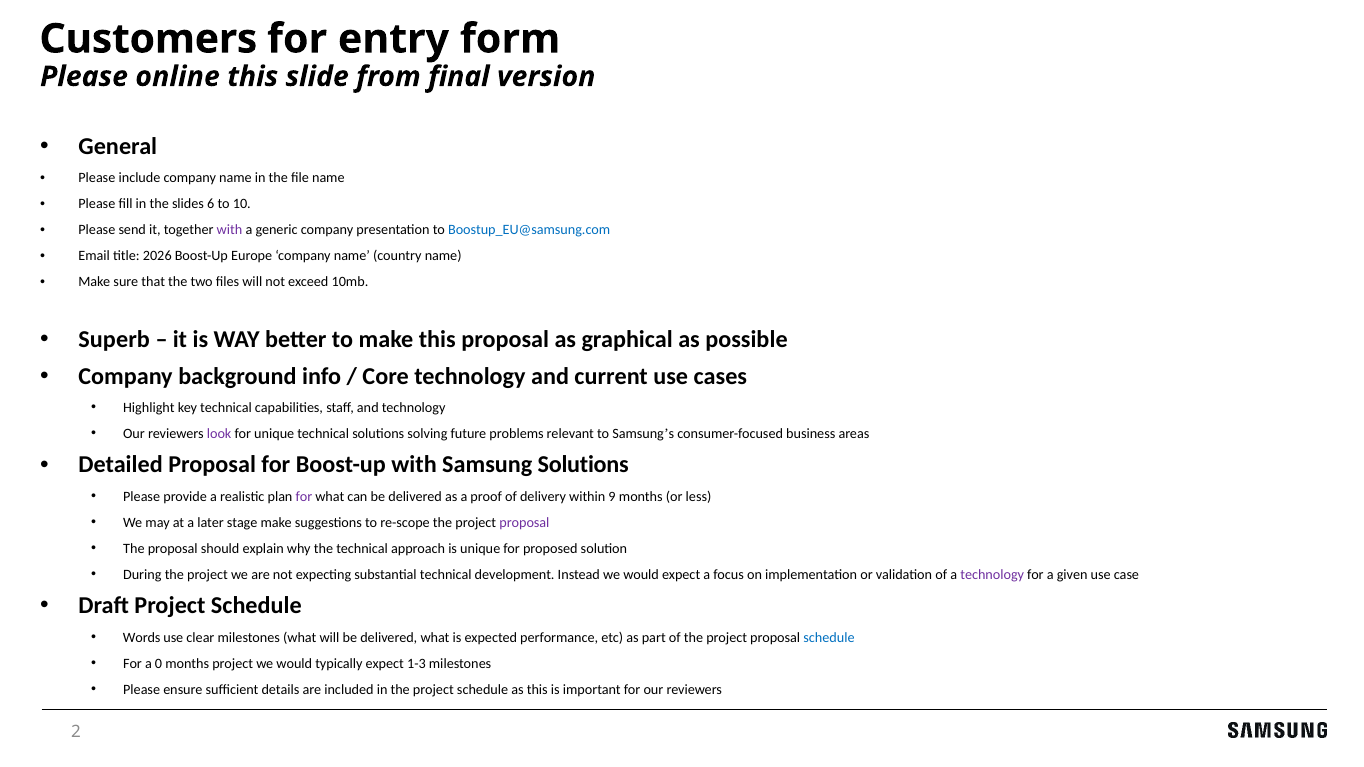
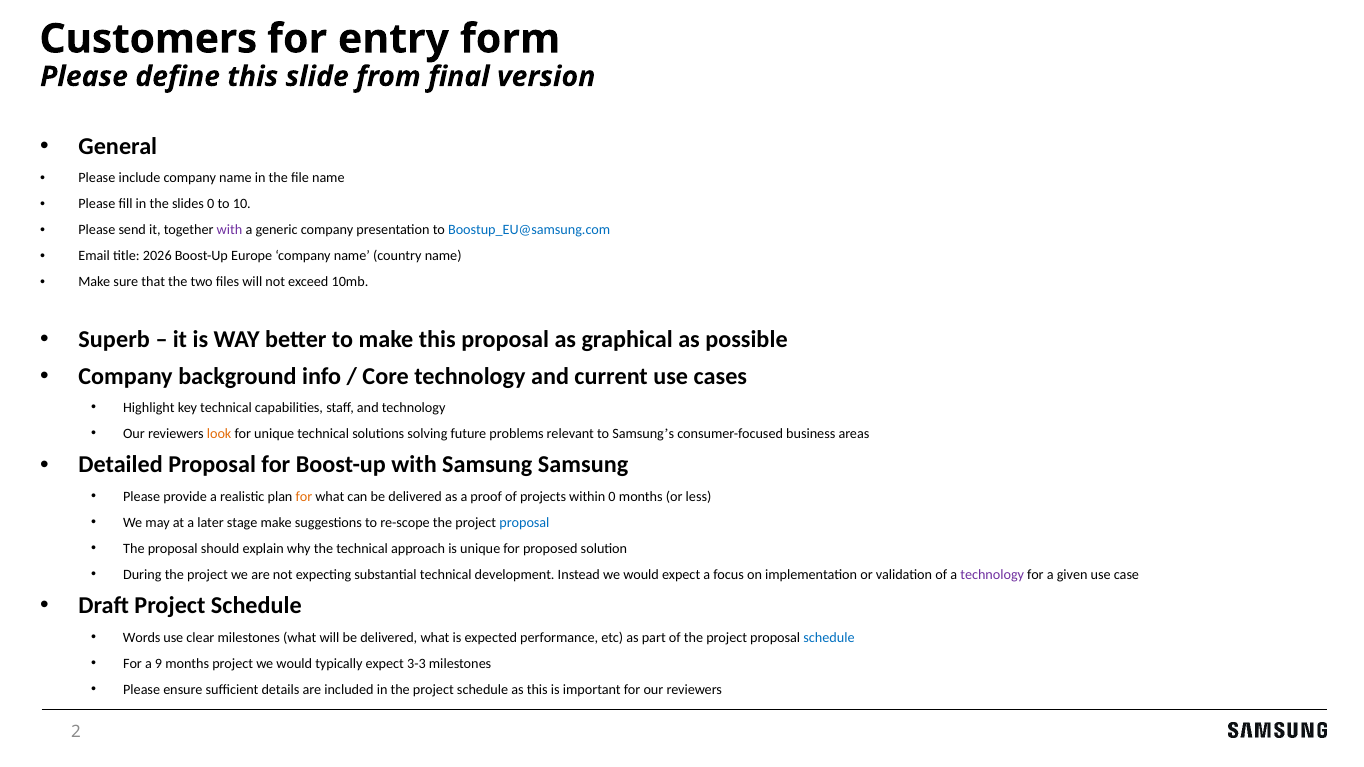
online: online -> define
slides 6: 6 -> 0
look colour: purple -> orange
Samsung Solutions: Solutions -> Samsung
for at (304, 497) colour: purple -> orange
delivery: delivery -> projects
within 9: 9 -> 0
proposal at (524, 523) colour: purple -> blue
0: 0 -> 9
1-3: 1-3 -> 3-3
